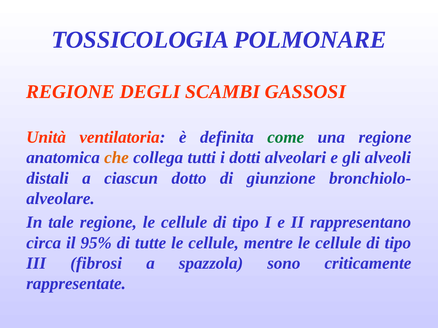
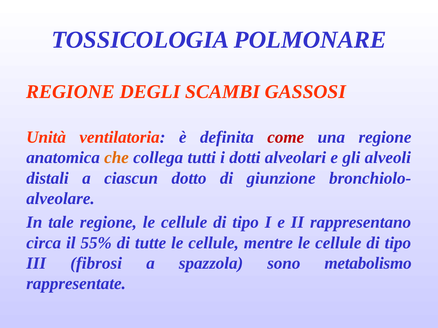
come colour: green -> red
95%: 95% -> 55%
criticamente: criticamente -> metabolismo
